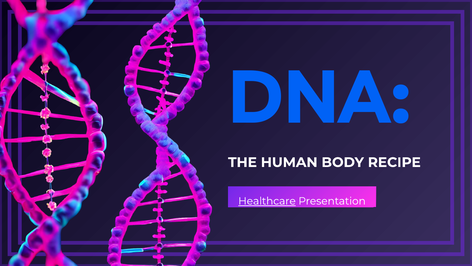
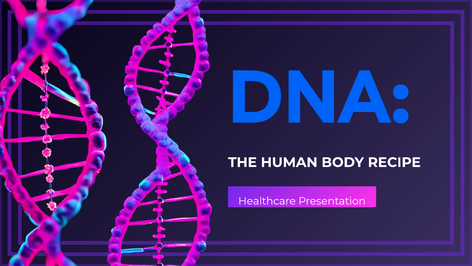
Healthcare underline: present -> none
